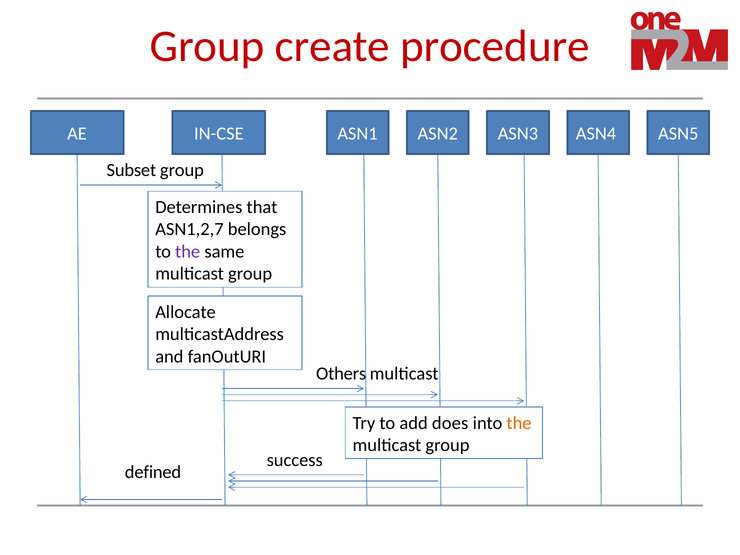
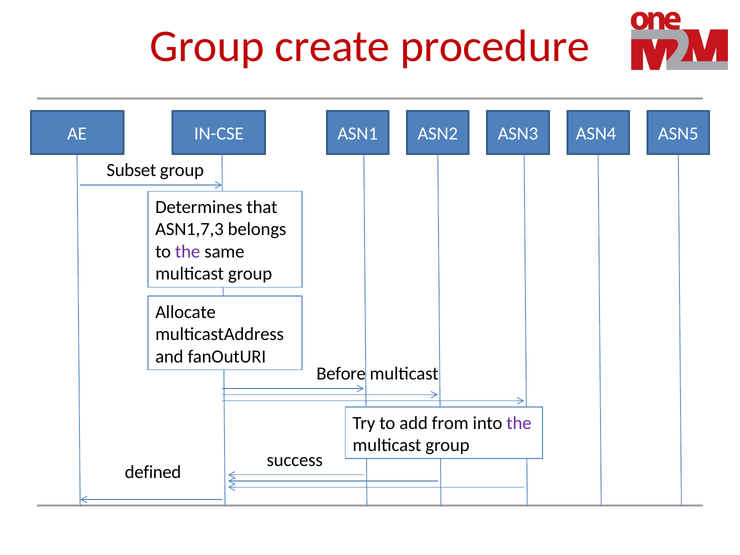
ASN1,2,7: ASN1,2,7 -> ASN1,7,3
Others: Others -> Before
does: does -> from
the at (519, 423) colour: orange -> purple
